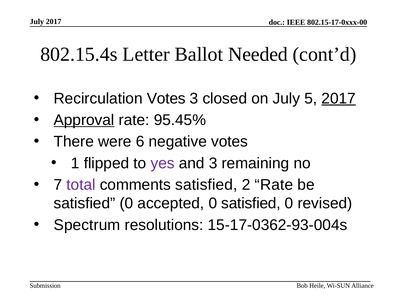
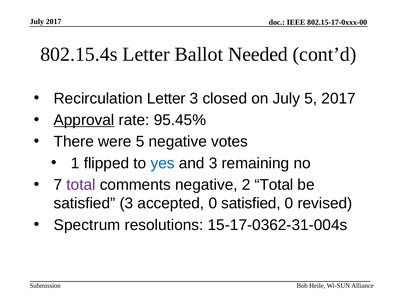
Recirculation Votes: Votes -> Letter
2017 at (339, 98) underline: present -> none
were 6: 6 -> 5
yes colour: purple -> blue
comments satisfied: satisfied -> negative
2 Rate: Rate -> Total
0 at (126, 203): 0 -> 3
15-17-0362-93-004s: 15-17-0362-93-004s -> 15-17-0362-31-004s
